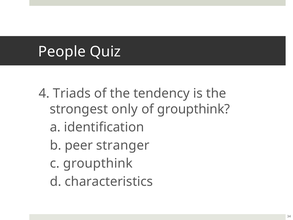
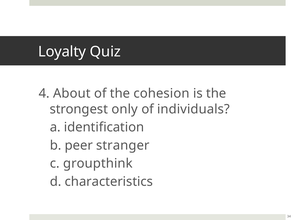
People: People -> Loyalty
Triads: Triads -> About
tendency: tendency -> cohesion
of groupthink: groupthink -> individuals
